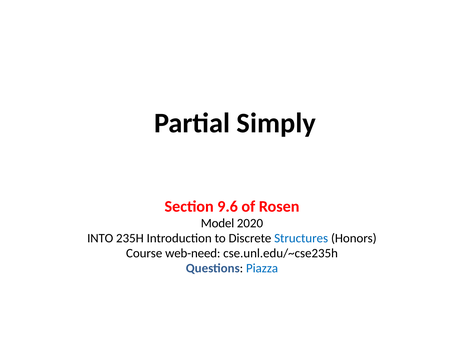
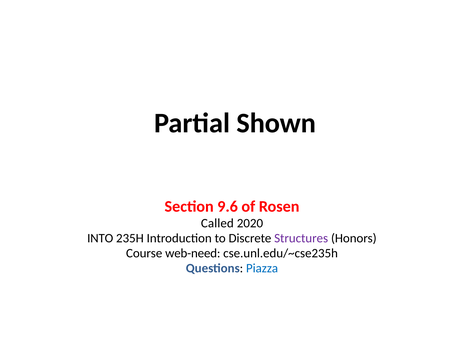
Simply: Simply -> Shown
Model: Model -> Called
Structures colour: blue -> purple
